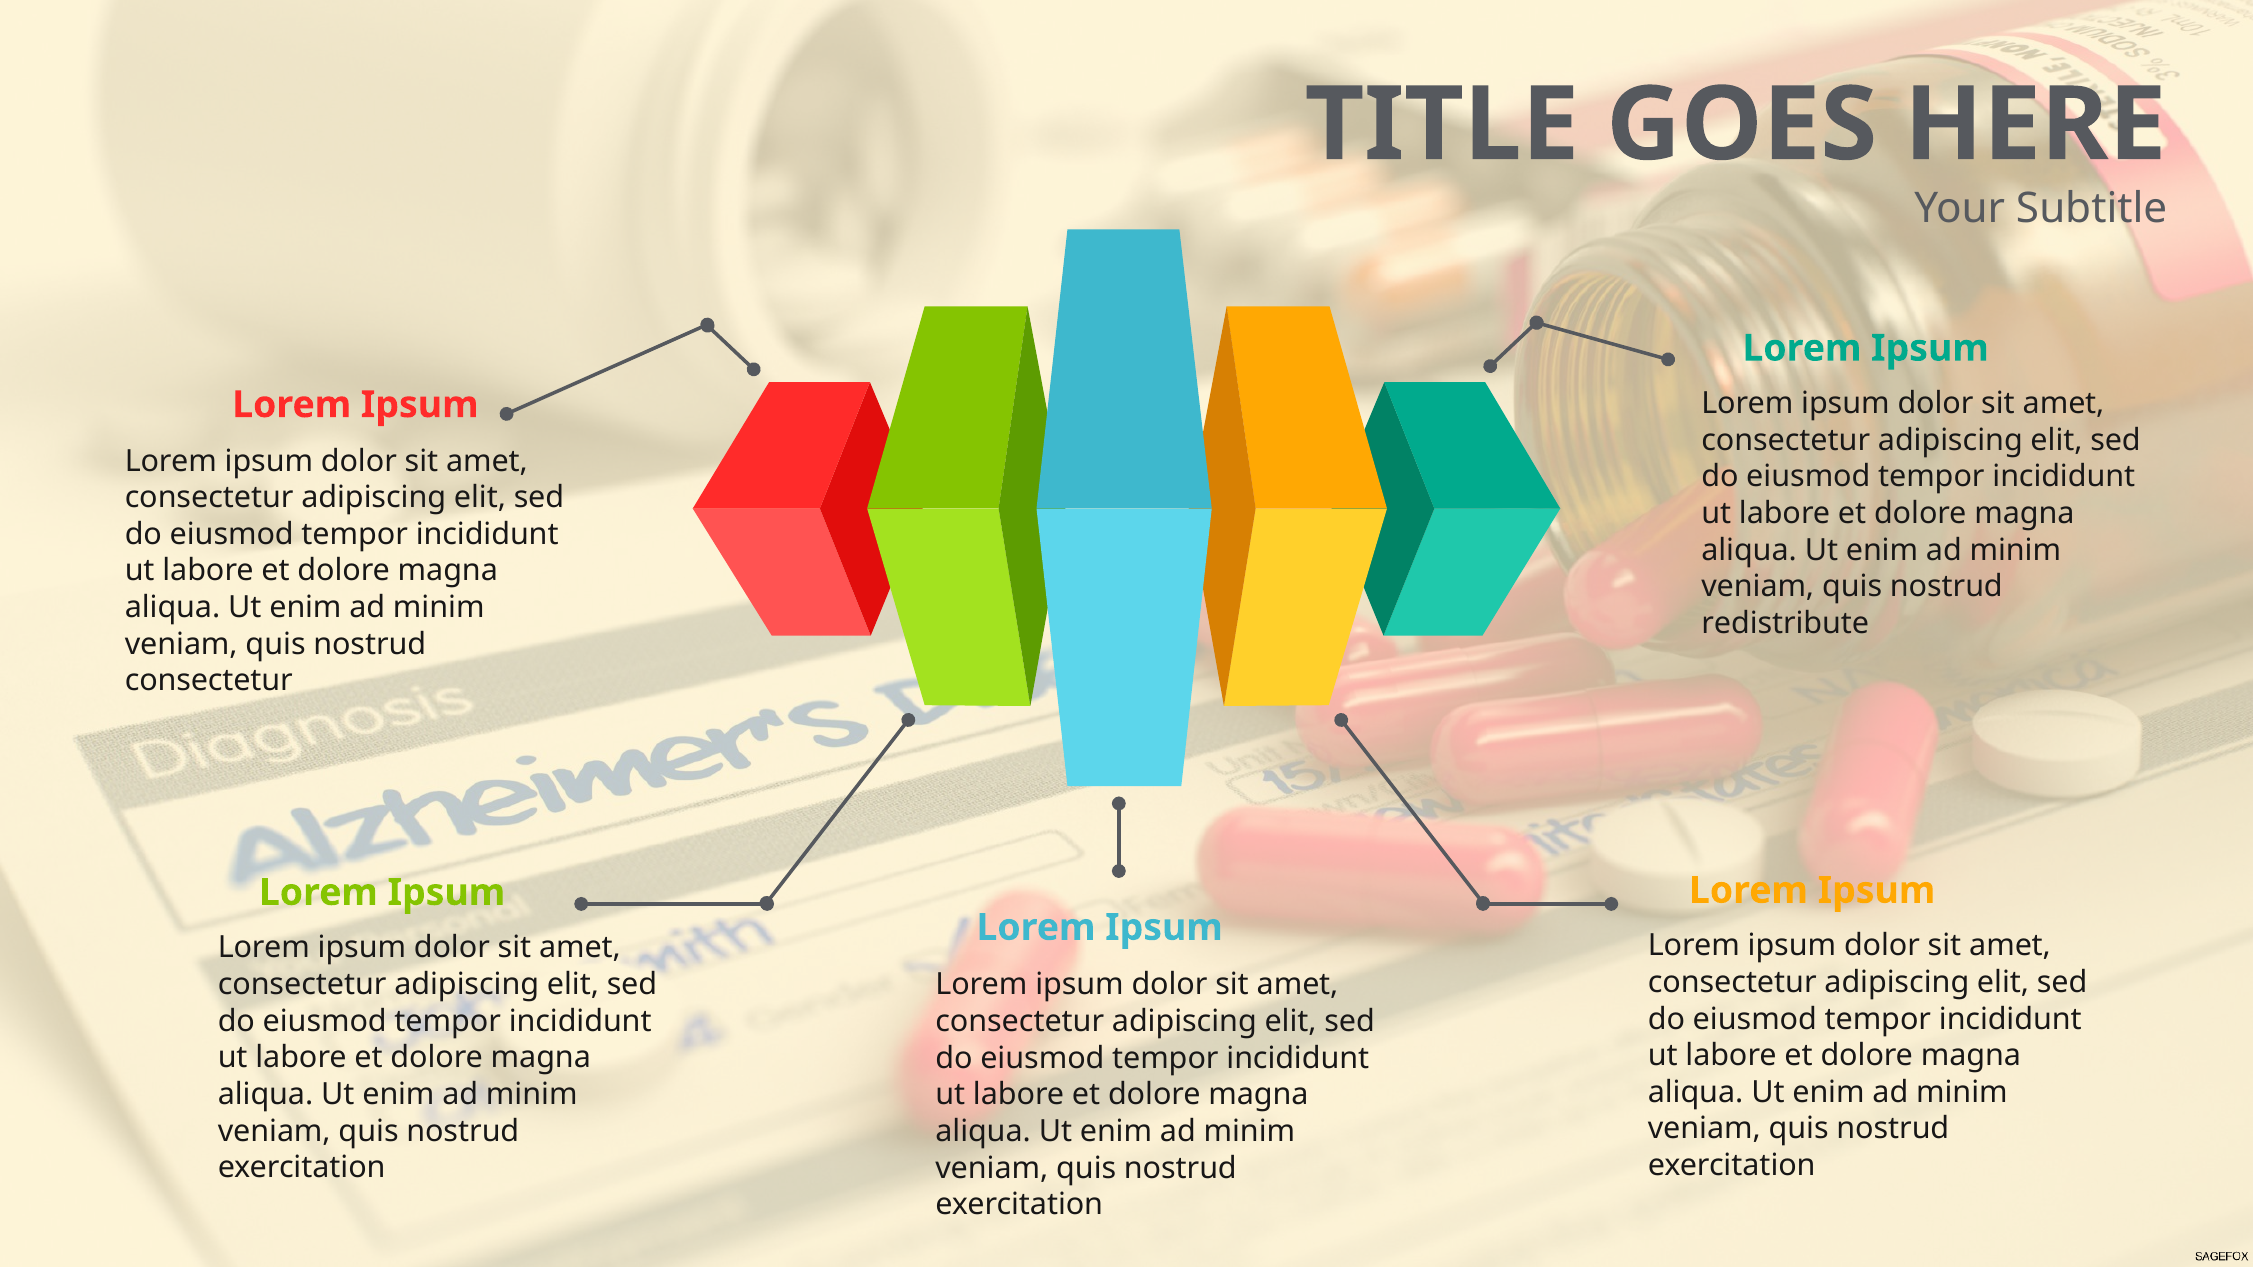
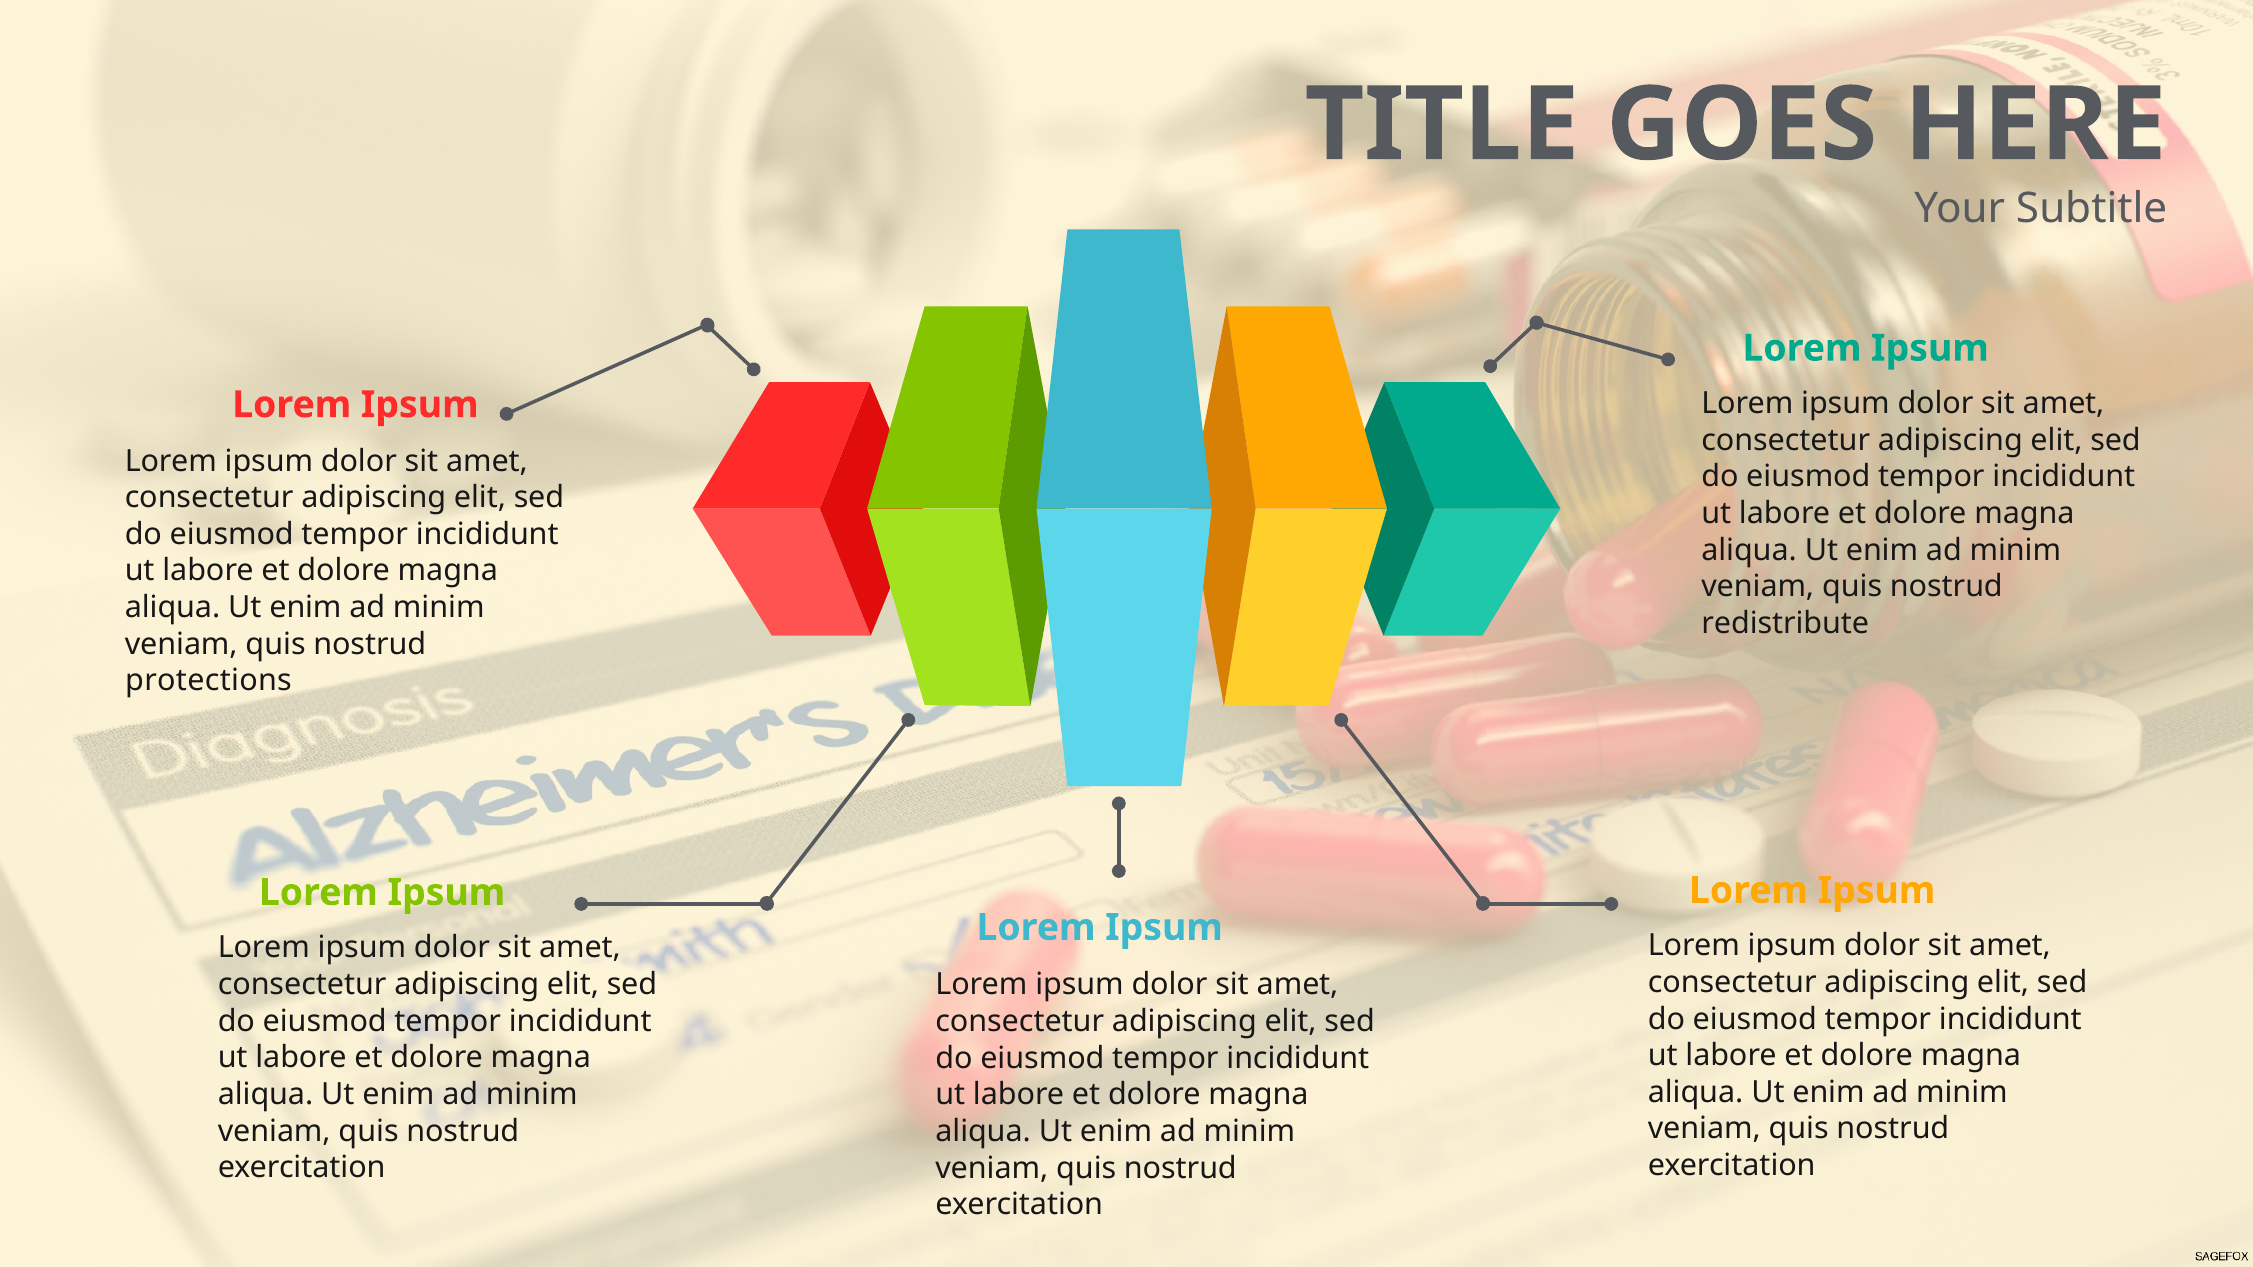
consectetur at (209, 681): consectetur -> protections
